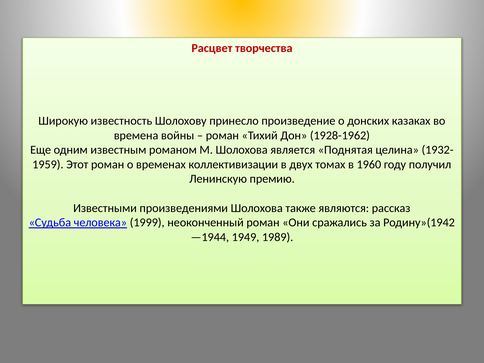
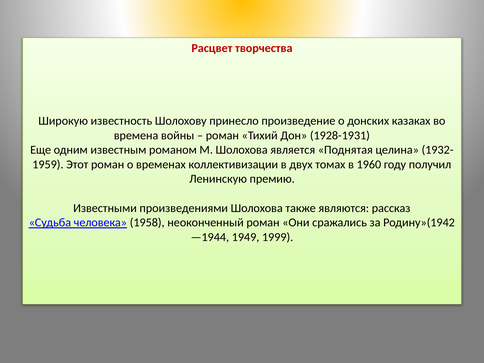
1928-1962: 1928-1962 -> 1928-1931
1999: 1999 -> 1958
1989: 1989 -> 1999
